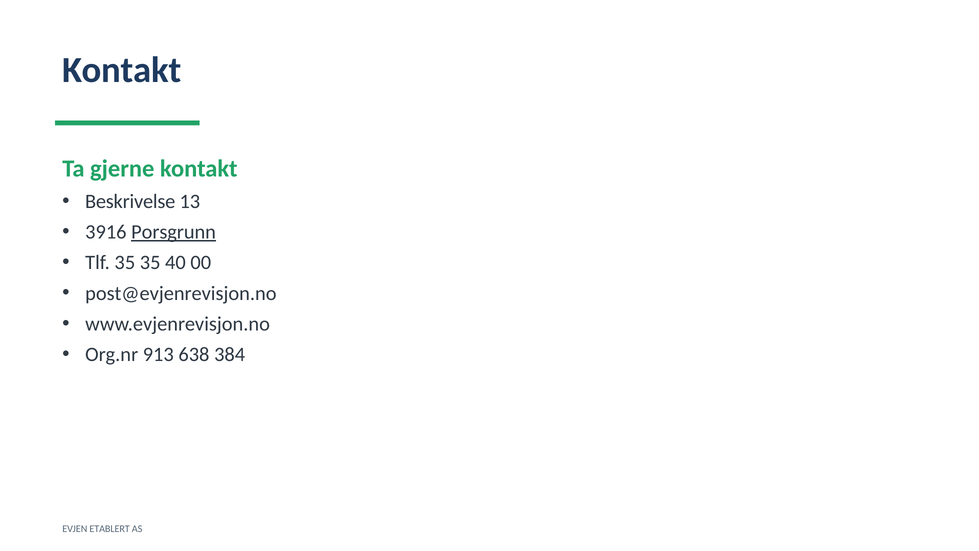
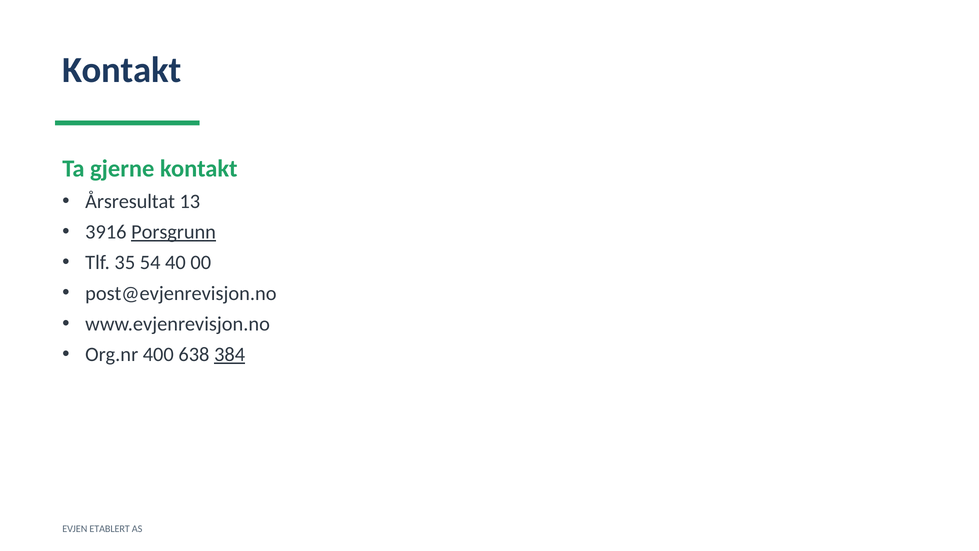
Beskrivelse: Beskrivelse -> Årsresultat
35 35: 35 -> 54
913: 913 -> 400
384 underline: none -> present
